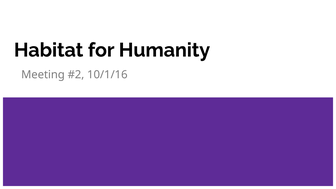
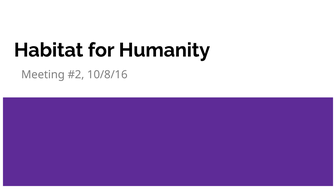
10/1/16: 10/1/16 -> 10/8/16
